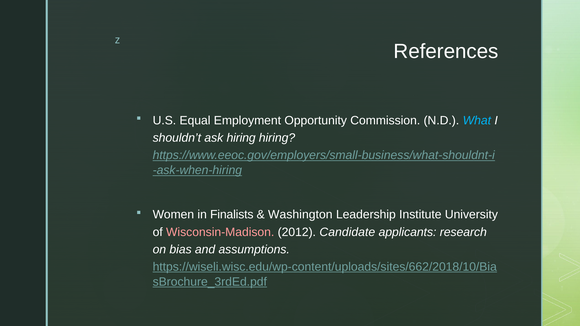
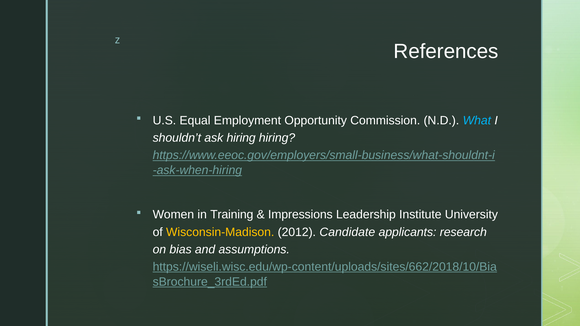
Finalists: Finalists -> Training
Washington: Washington -> Impressions
Wisconsin-Madison colour: pink -> yellow
